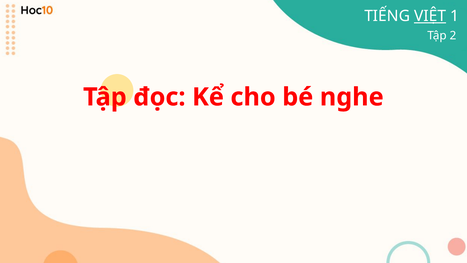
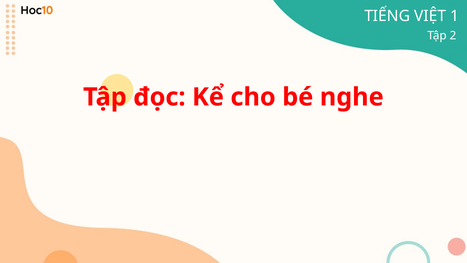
VIỆT underline: present -> none
